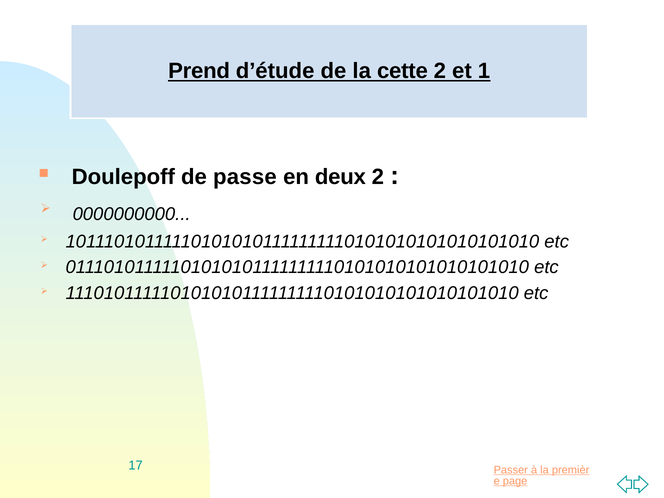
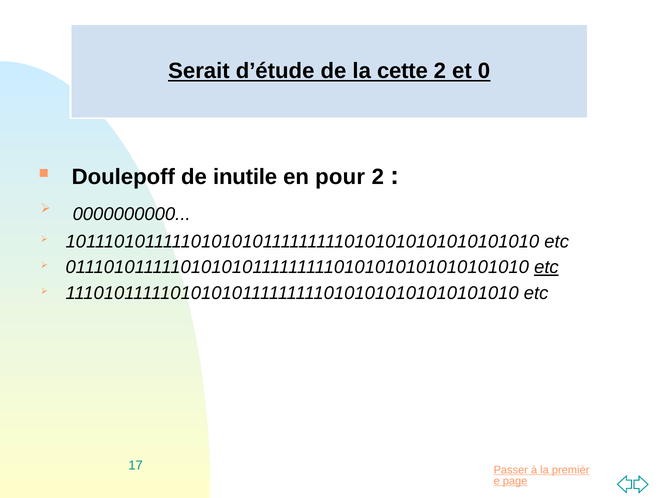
Prend: Prend -> Serait
1: 1 -> 0
passe: passe -> inutile
deux: deux -> pour
etc at (546, 267) underline: none -> present
